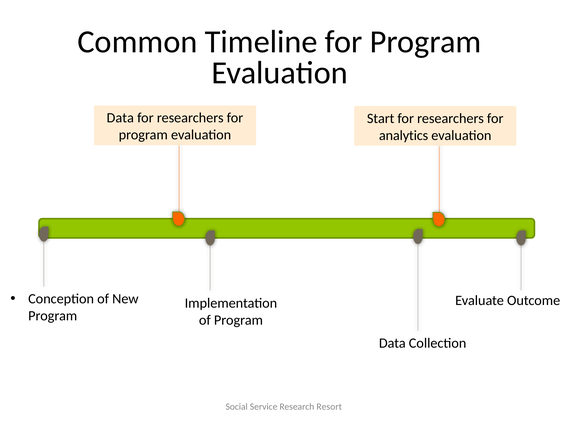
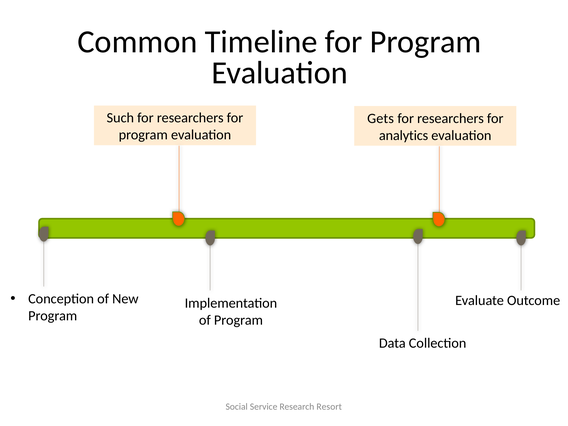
Data at (120, 118): Data -> Such
Start: Start -> Gets
